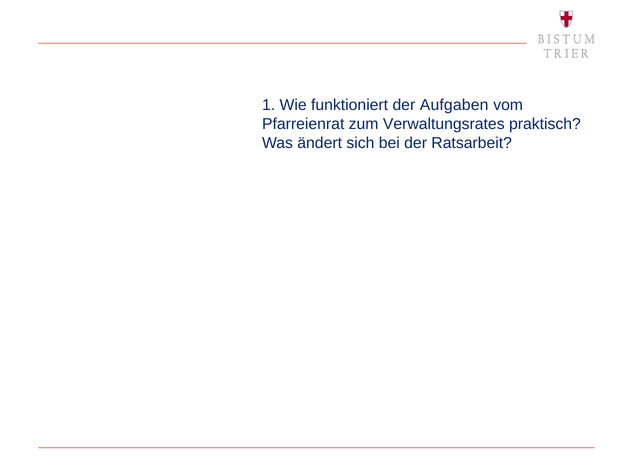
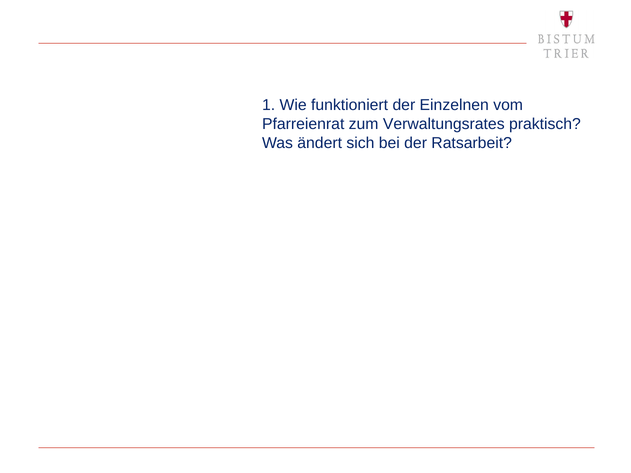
Aufgaben: Aufgaben -> Einzelnen
